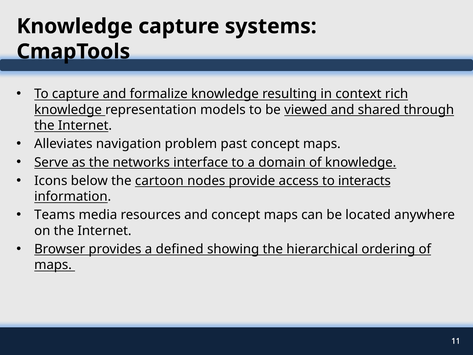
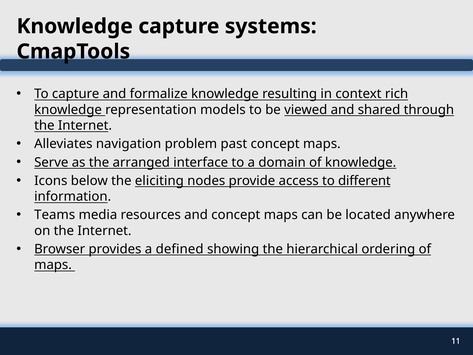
networks: networks -> arranged
cartoon: cartoon -> eliciting
interacts: interacts -> different
